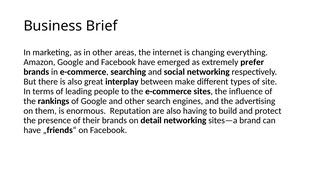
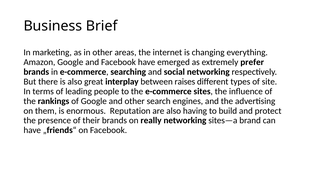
make: make -> raises
detail: detail -> really
